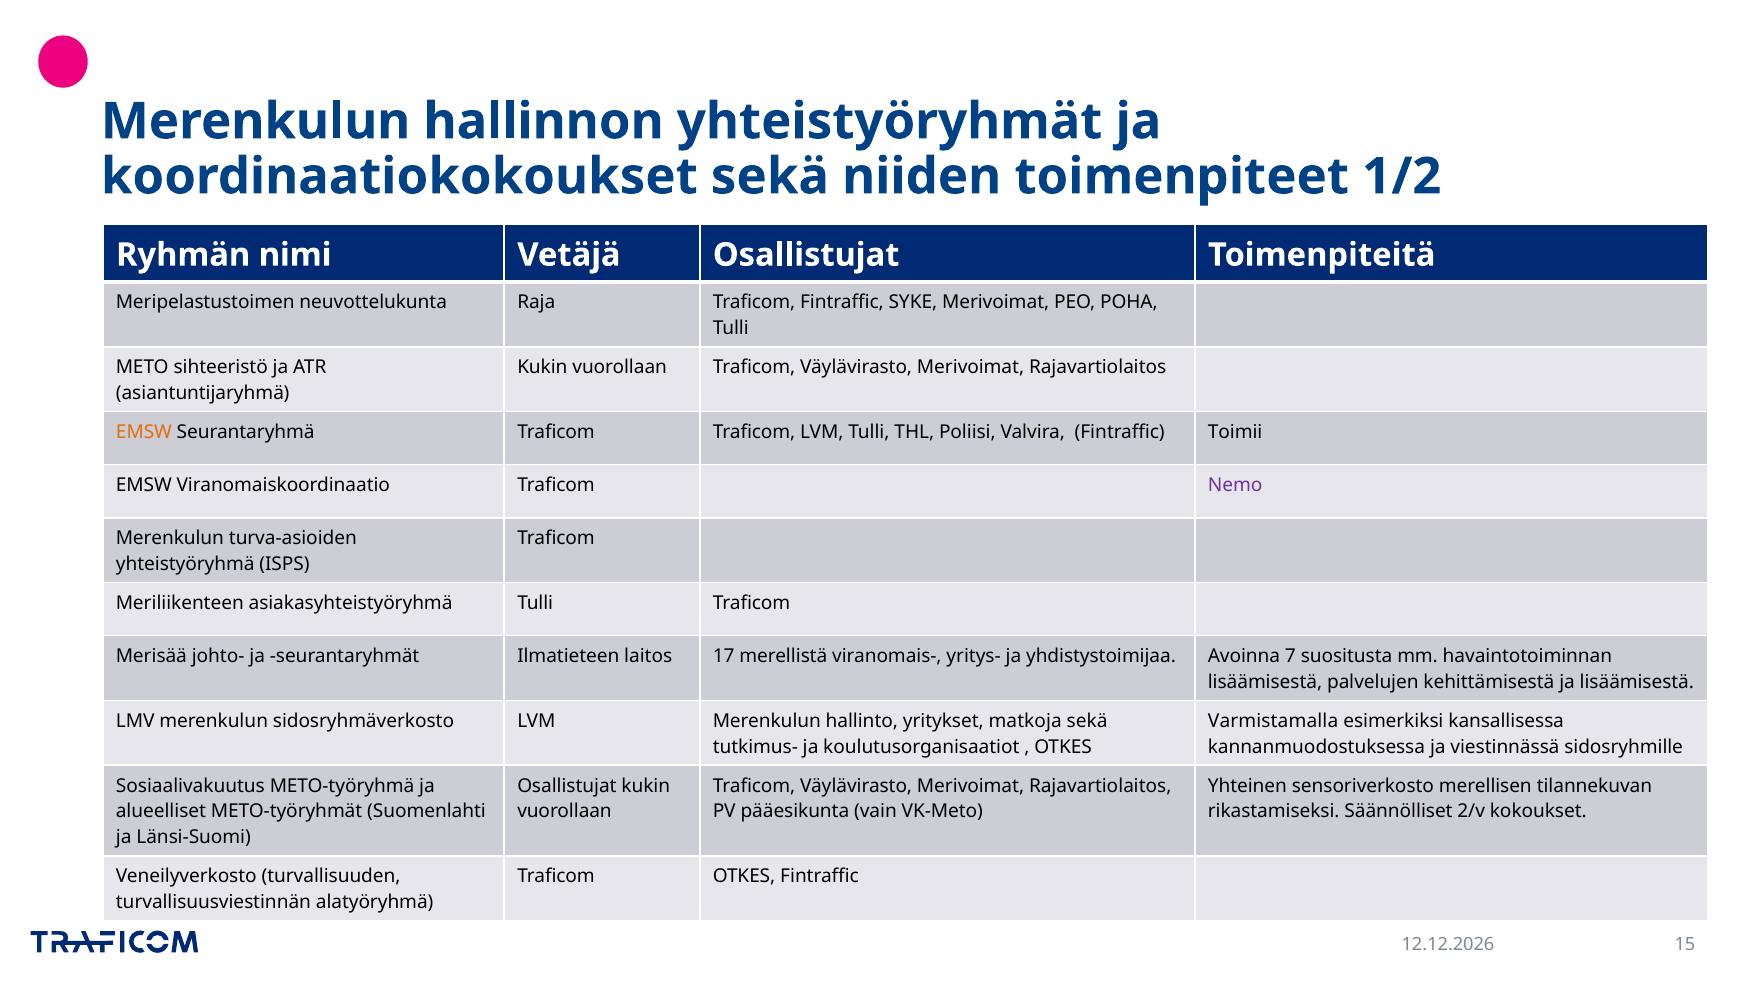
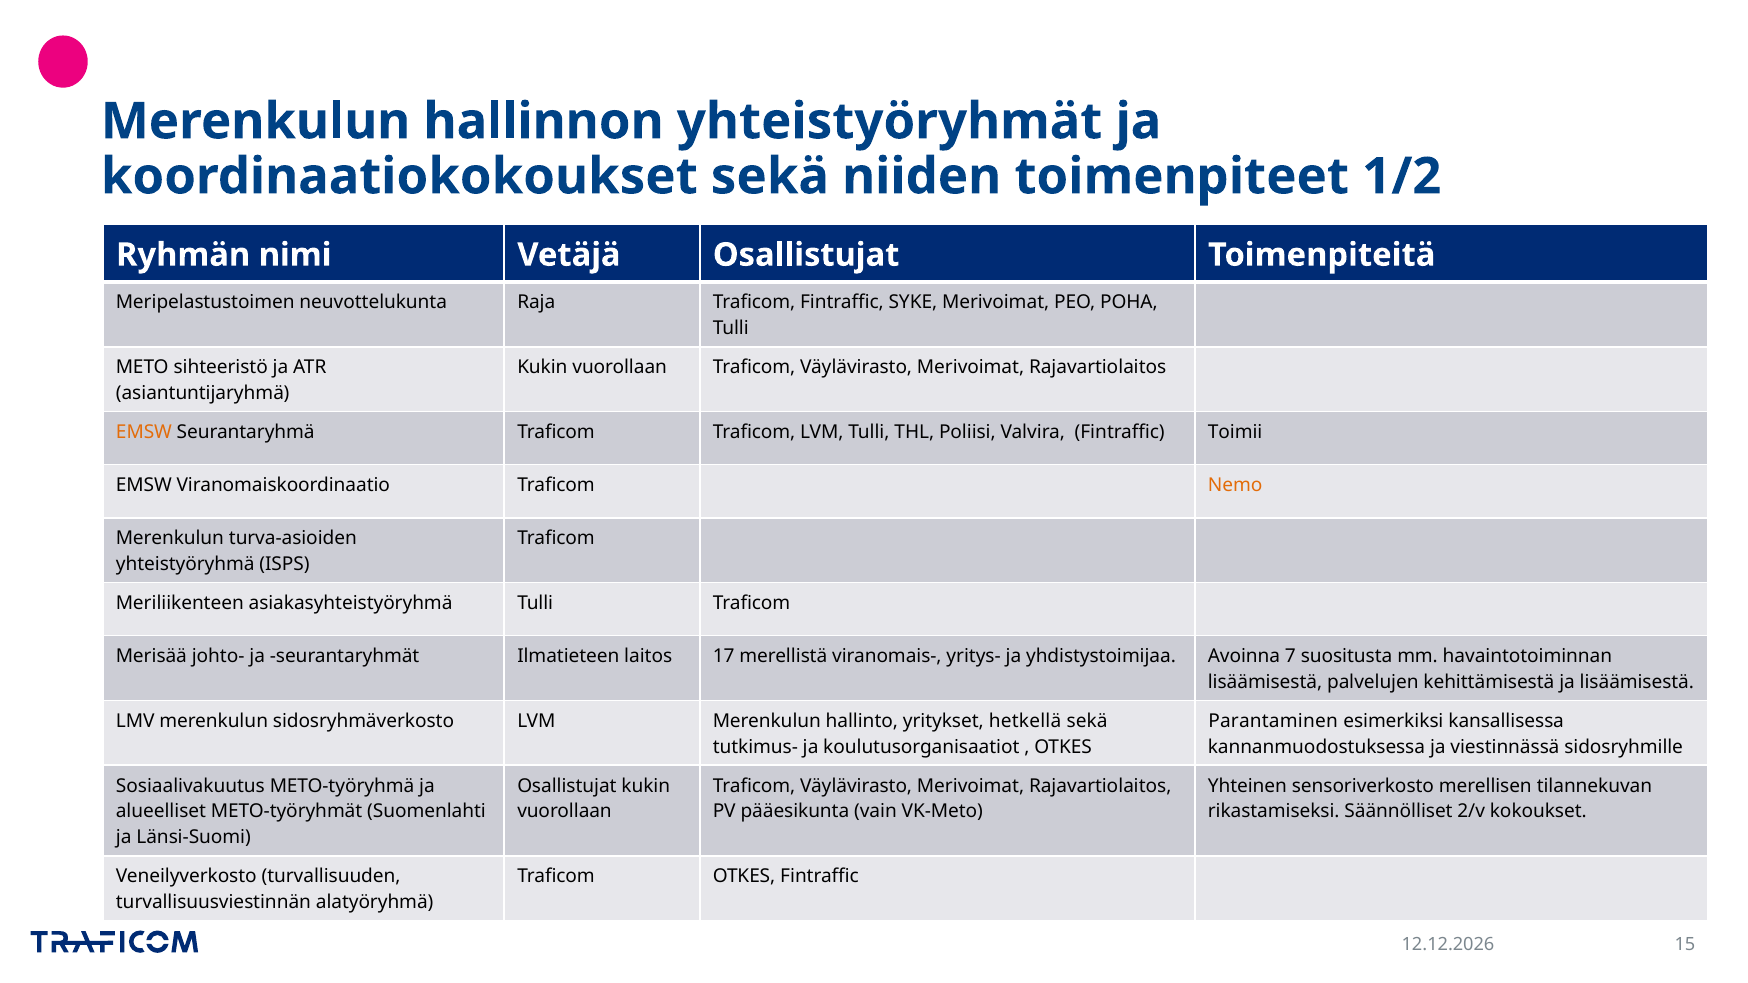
Nemo colour: purple -> orange
matkoja: matkoja -> hetkellä
Varmistamalla: Varmistamalla -> Parantaminen
